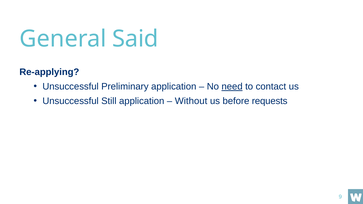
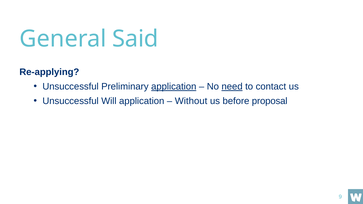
application at (174, 87) underline: none -> present
Still: Still -> Will
requests: requests -> proposal
